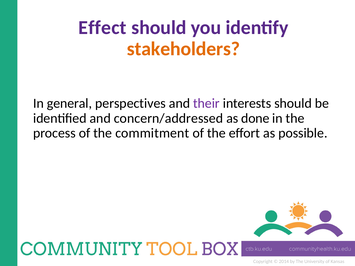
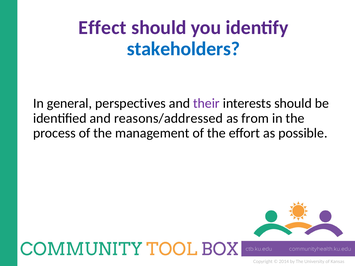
stakeholders colour: orange -> blue
concern/addressed: concern/addressed -> reasons/addressed
done: done -> from
commitment: commitment -> management
